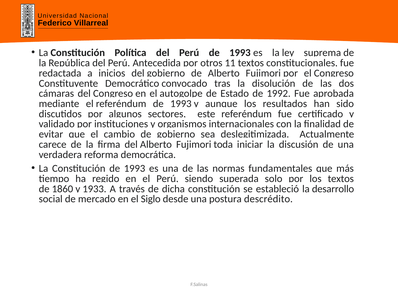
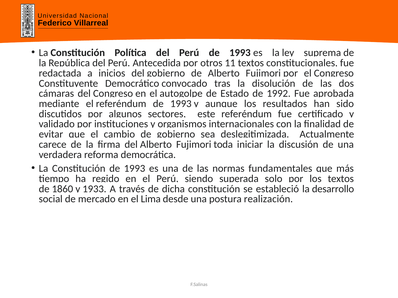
Siglo: Siglo -> Lima
descrédito: descrédito -> realización
